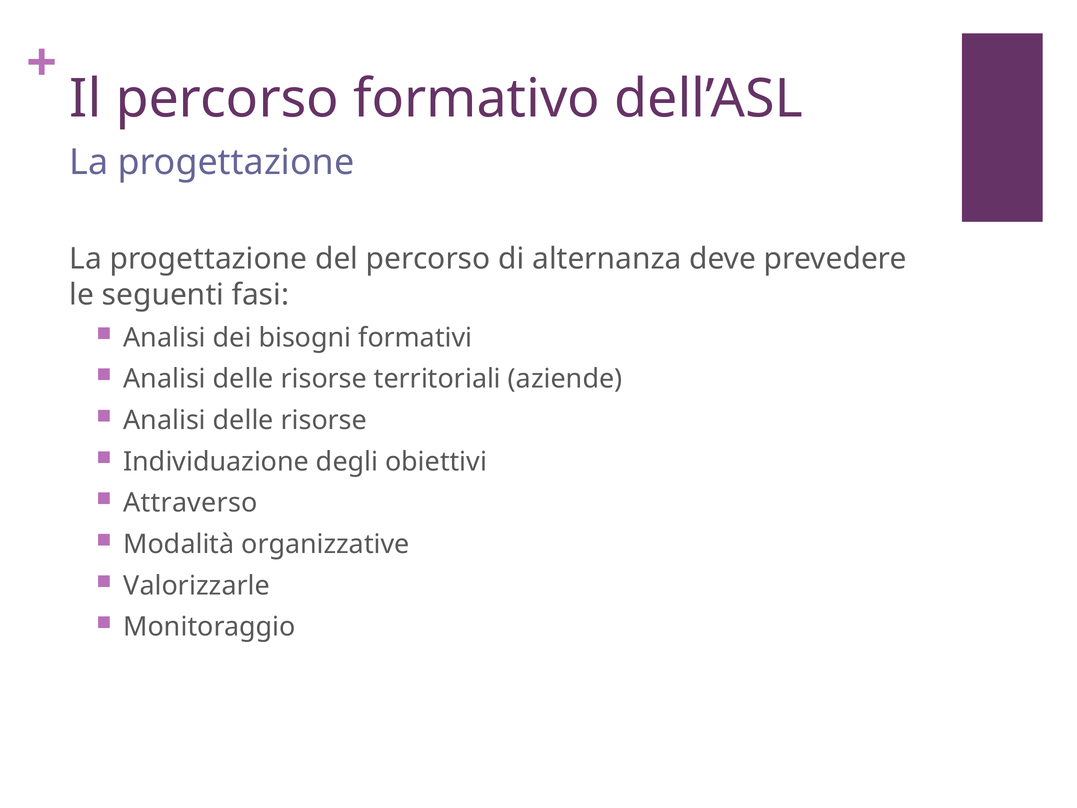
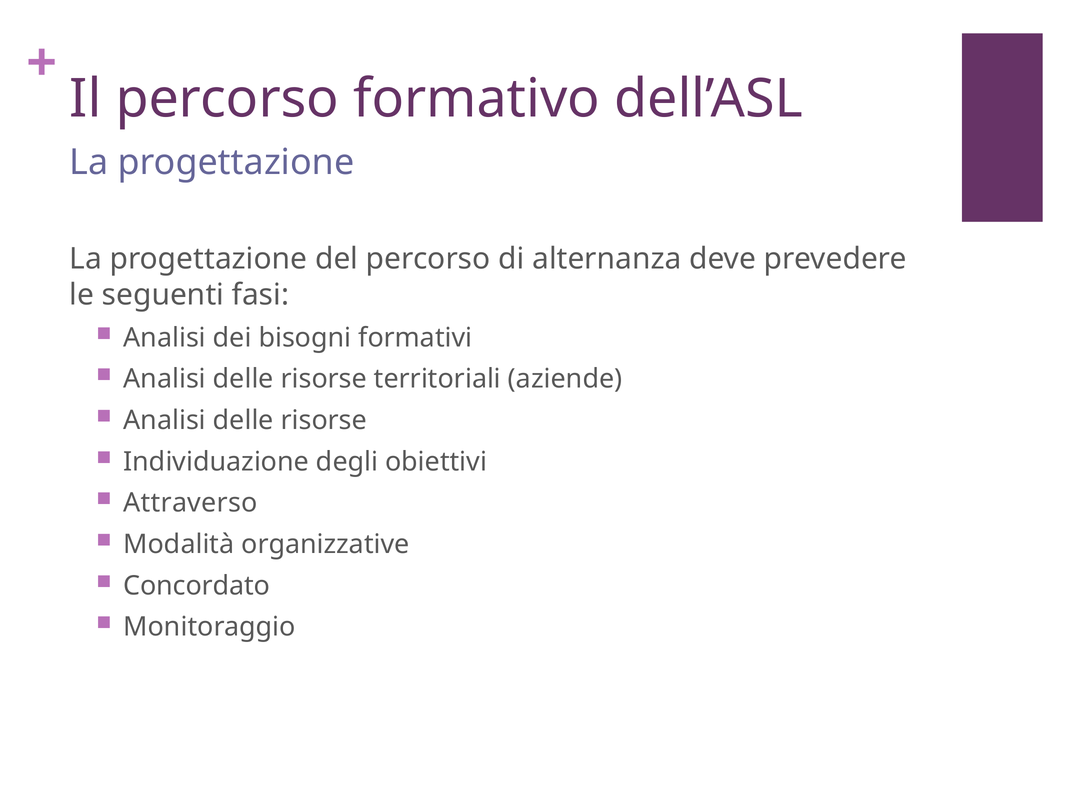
Valorizzarle: Valorizzarle -> Concordato
